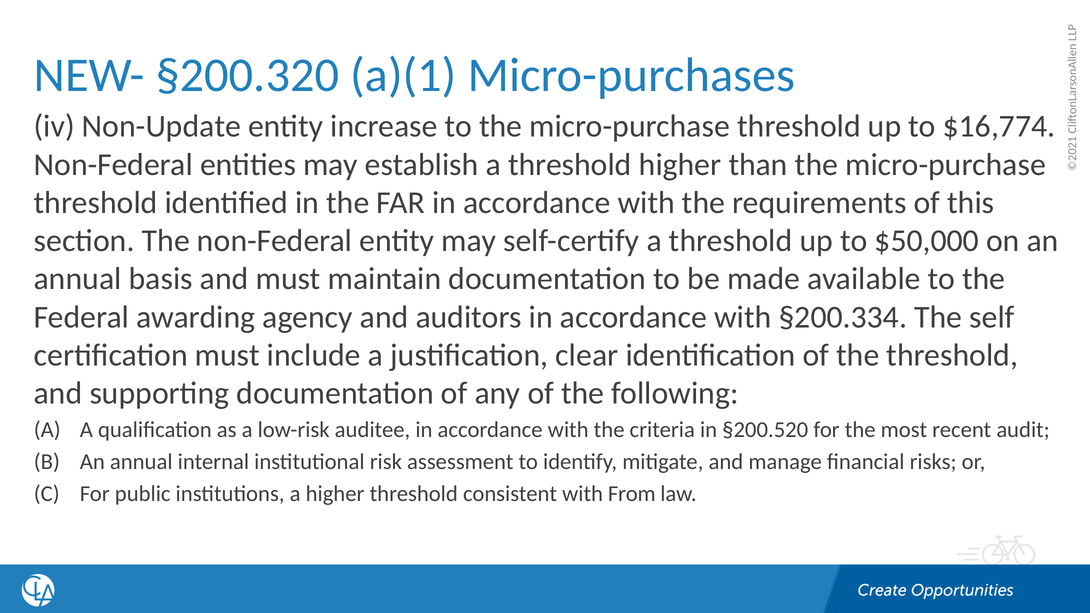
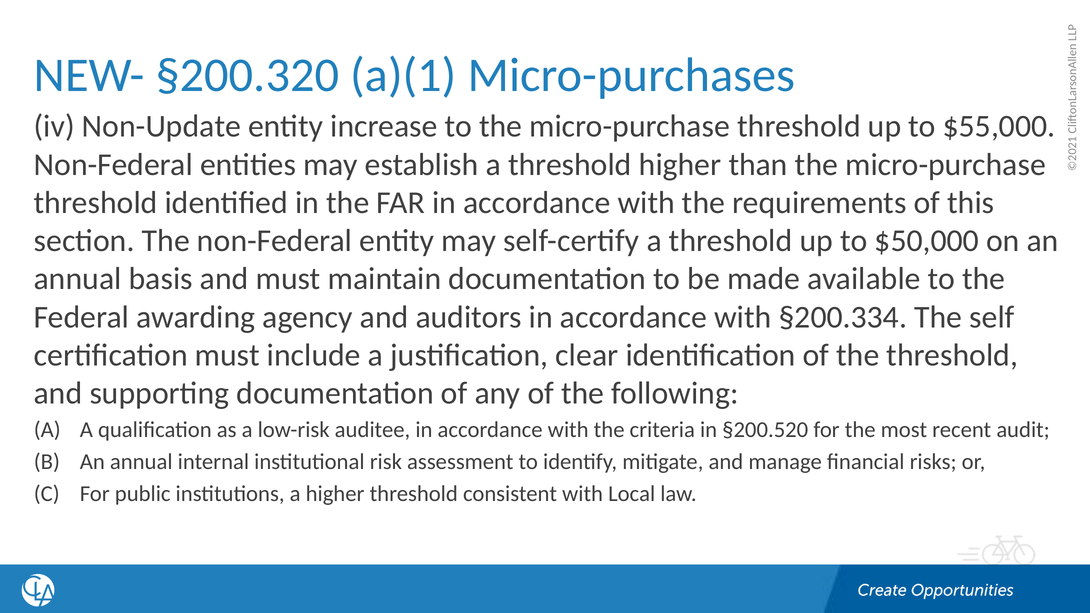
$16,774: $16,774 -> $55,000
From: From -> Local
